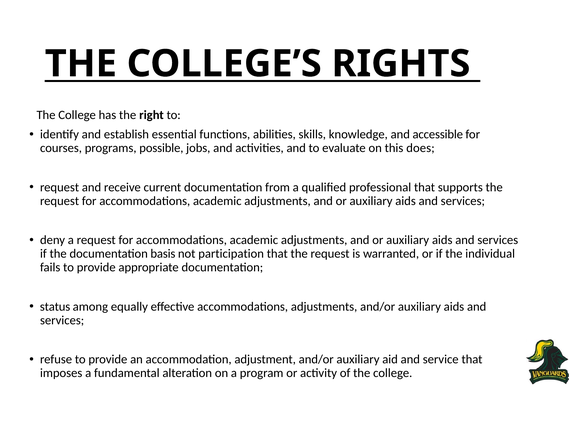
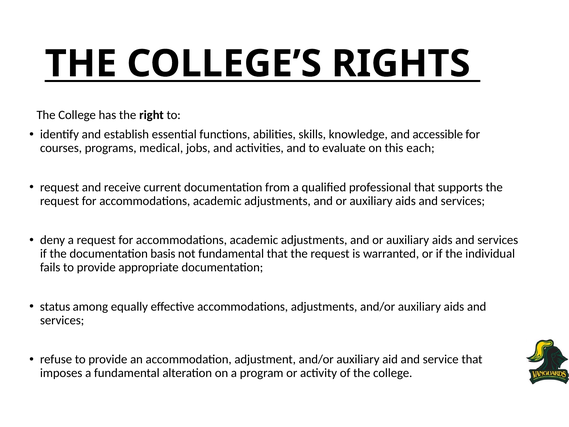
possible: possible -> medical
does: does -> each
not participation: participation -> fundamental
